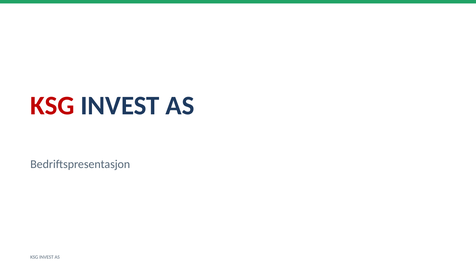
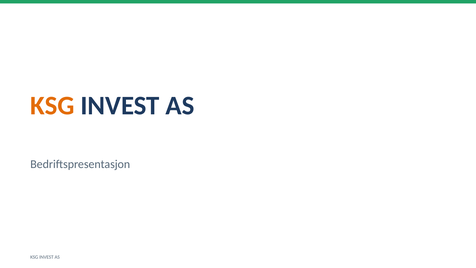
KSG at (52, 106) colour: red -> orange
